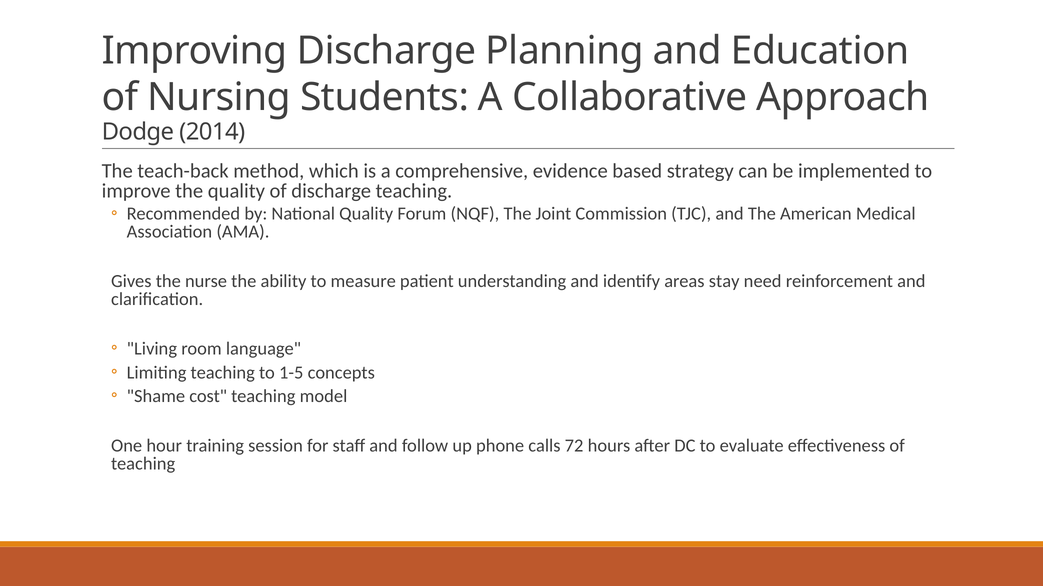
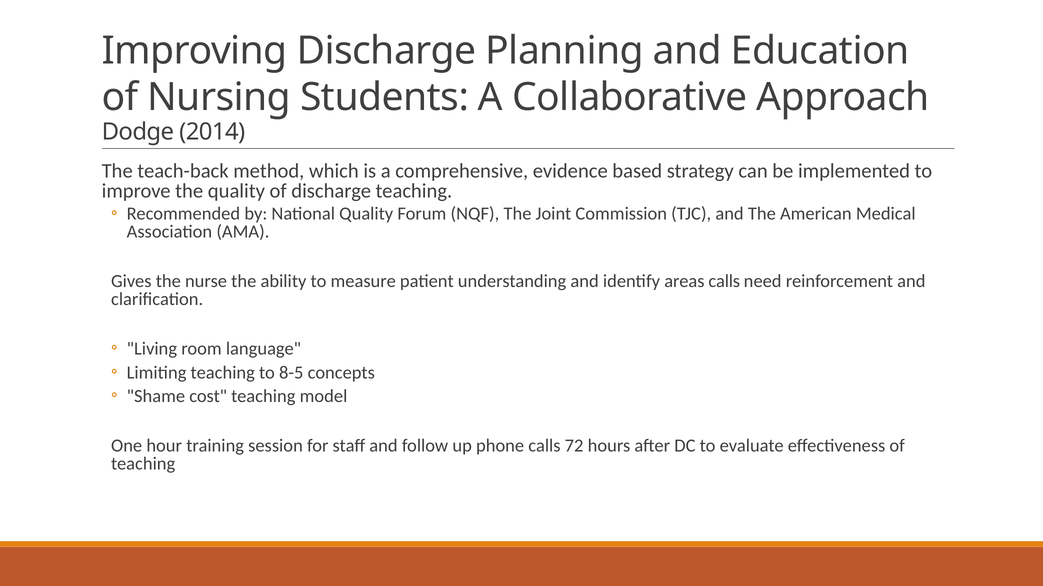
areas stay: stay -> calls
1-5: 1-5 -> 8-5
